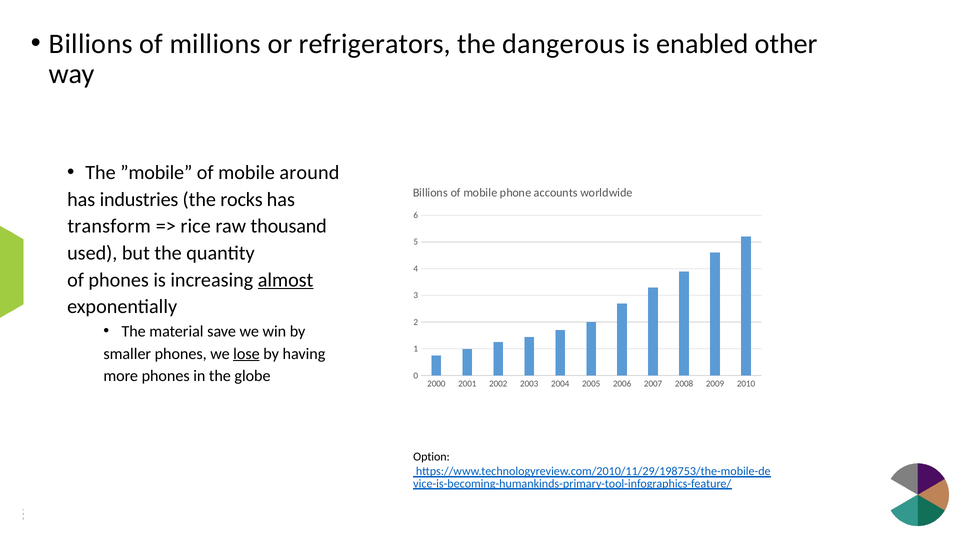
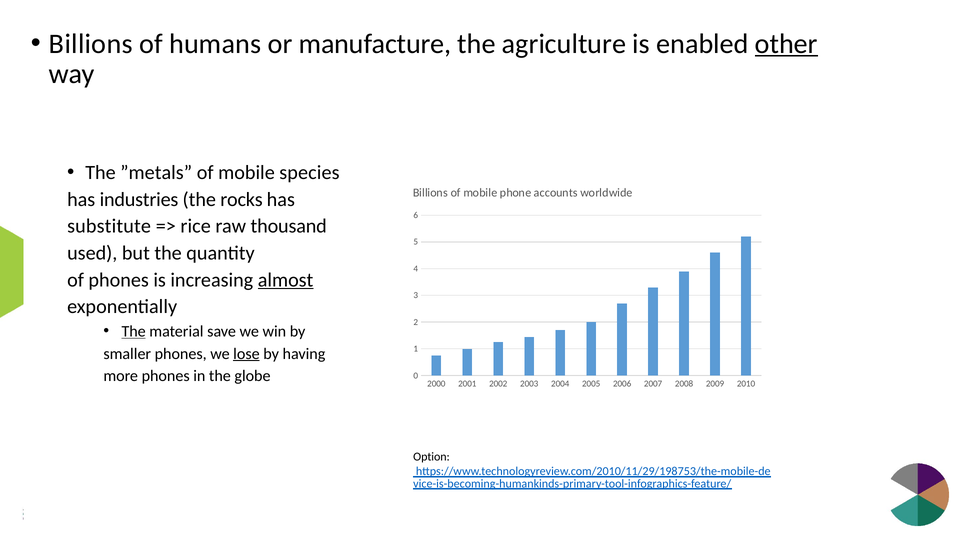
millions: millions -> humans
refrigerators: refrigerators -> manufacture
dangerous: dangerous -> agriculture
other underline: none -> present
”mobile: ”mobile -> ”metals
around: around -> species
transform: transform -> substitute
The at (134, 331) underline: none -> present
